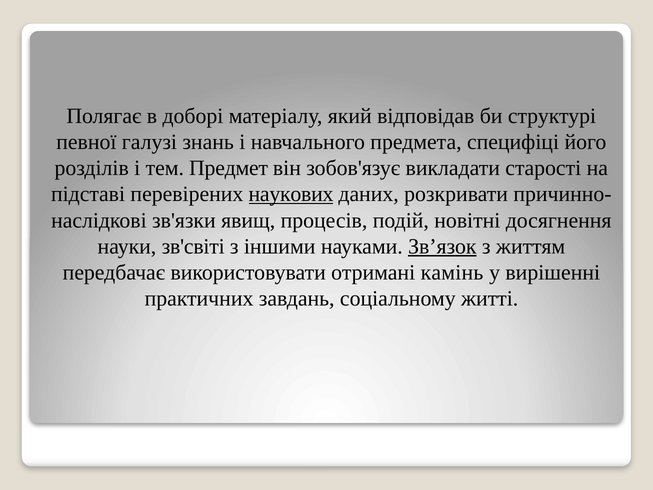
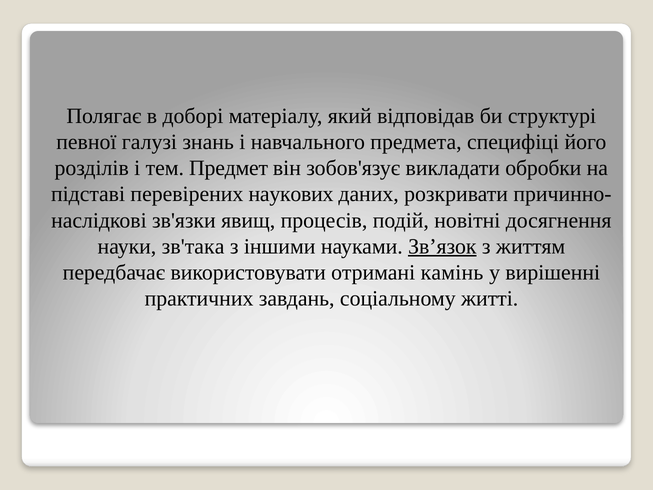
старості: старості -> обробки
наукових underline: present -> none
зв'світі: зв'світі -> зв'така
